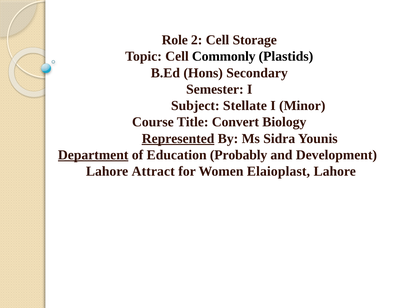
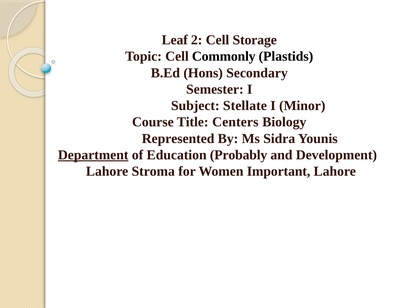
Role: Role -> Leaf
Convert: Convert -> Centers
Represented underline: present -> none
Attract: Attract -> Stroma
Elaioplast: Elaioplast -> Important
